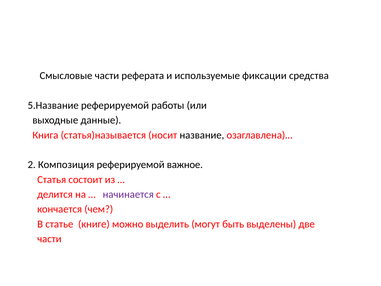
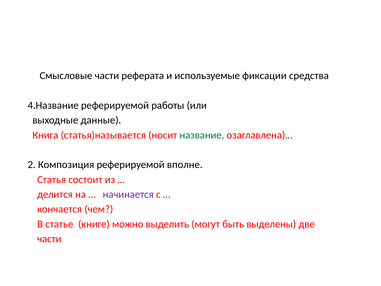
5.Название: 5.Название -> 4.Название
название colour: black -> green
важное: важное -> вполне
